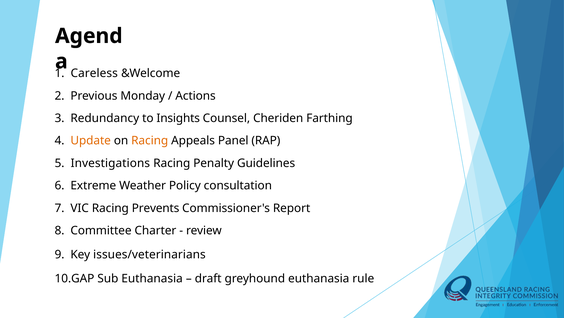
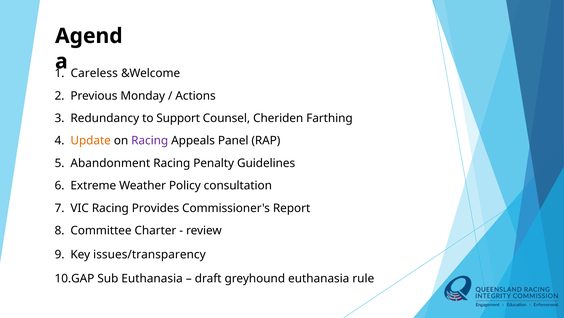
Insights: Insights -> Support
Racing at (150, 140) colour: orange -> purple
Investigations: Investigations -> Abandonment
Prevents: Prevents -> Provides
issues/veterinarians: issues/veterinarians -> issues/transparency
